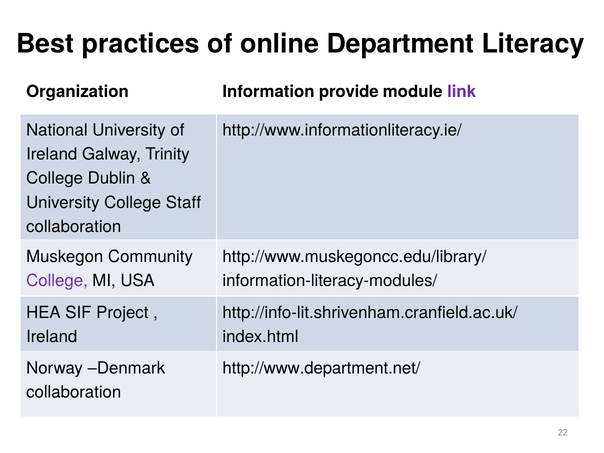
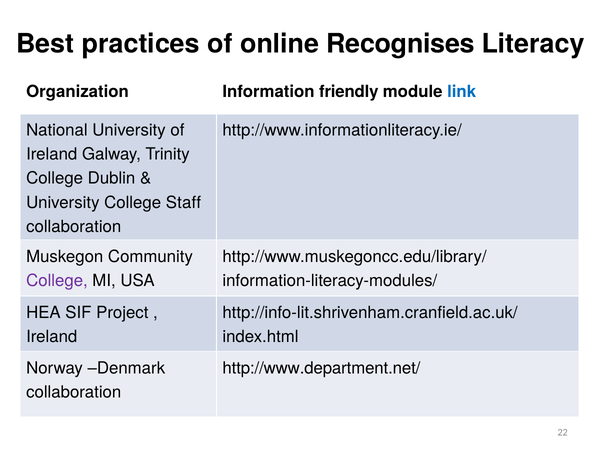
Department: Department -> Recognises
provide: provide -> friendly
link colour: purple -> blue
